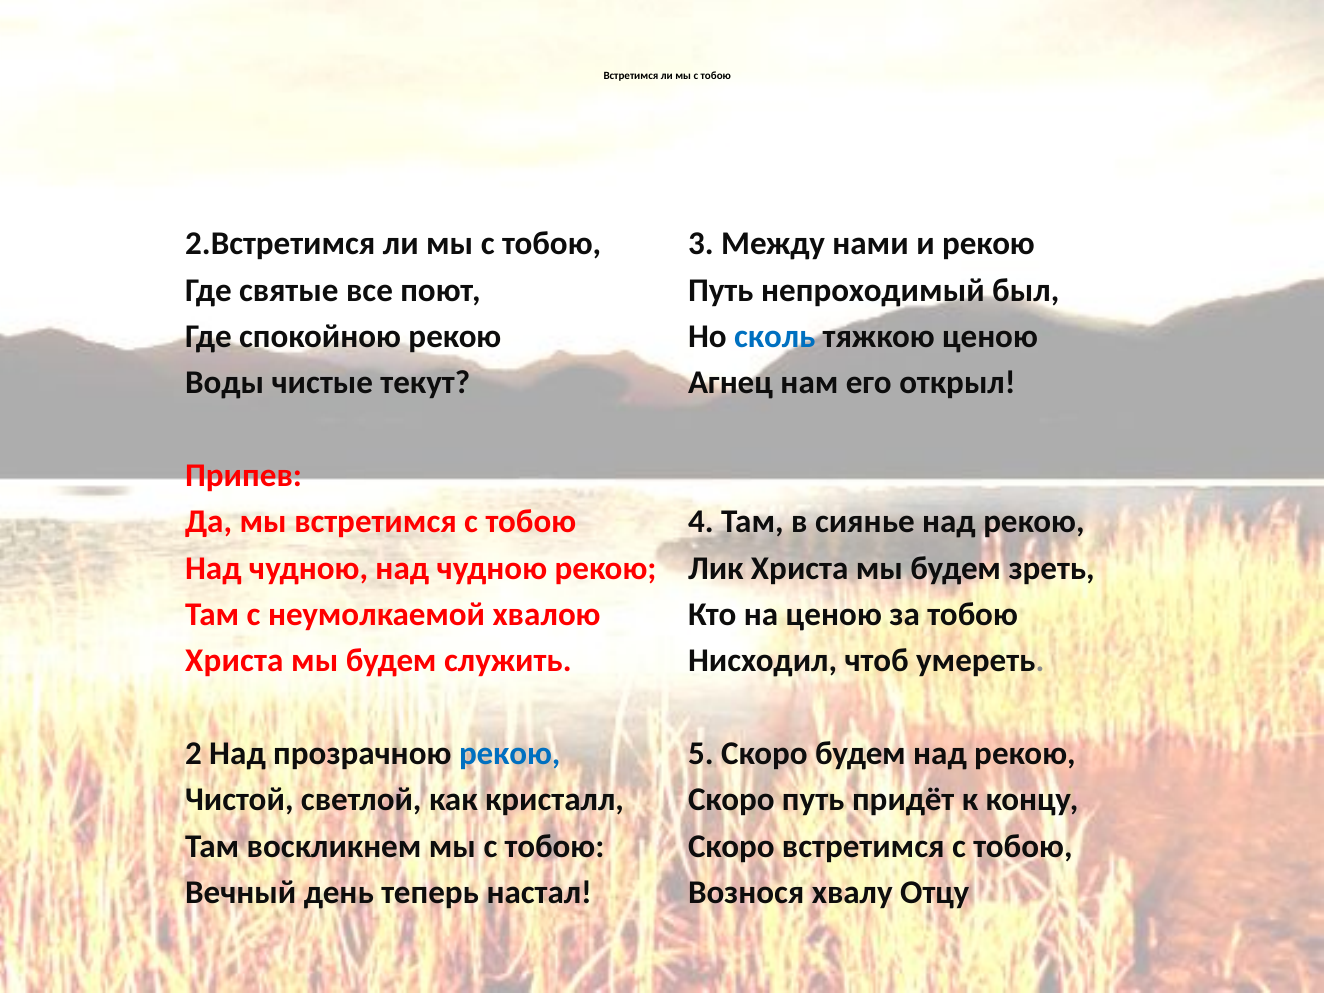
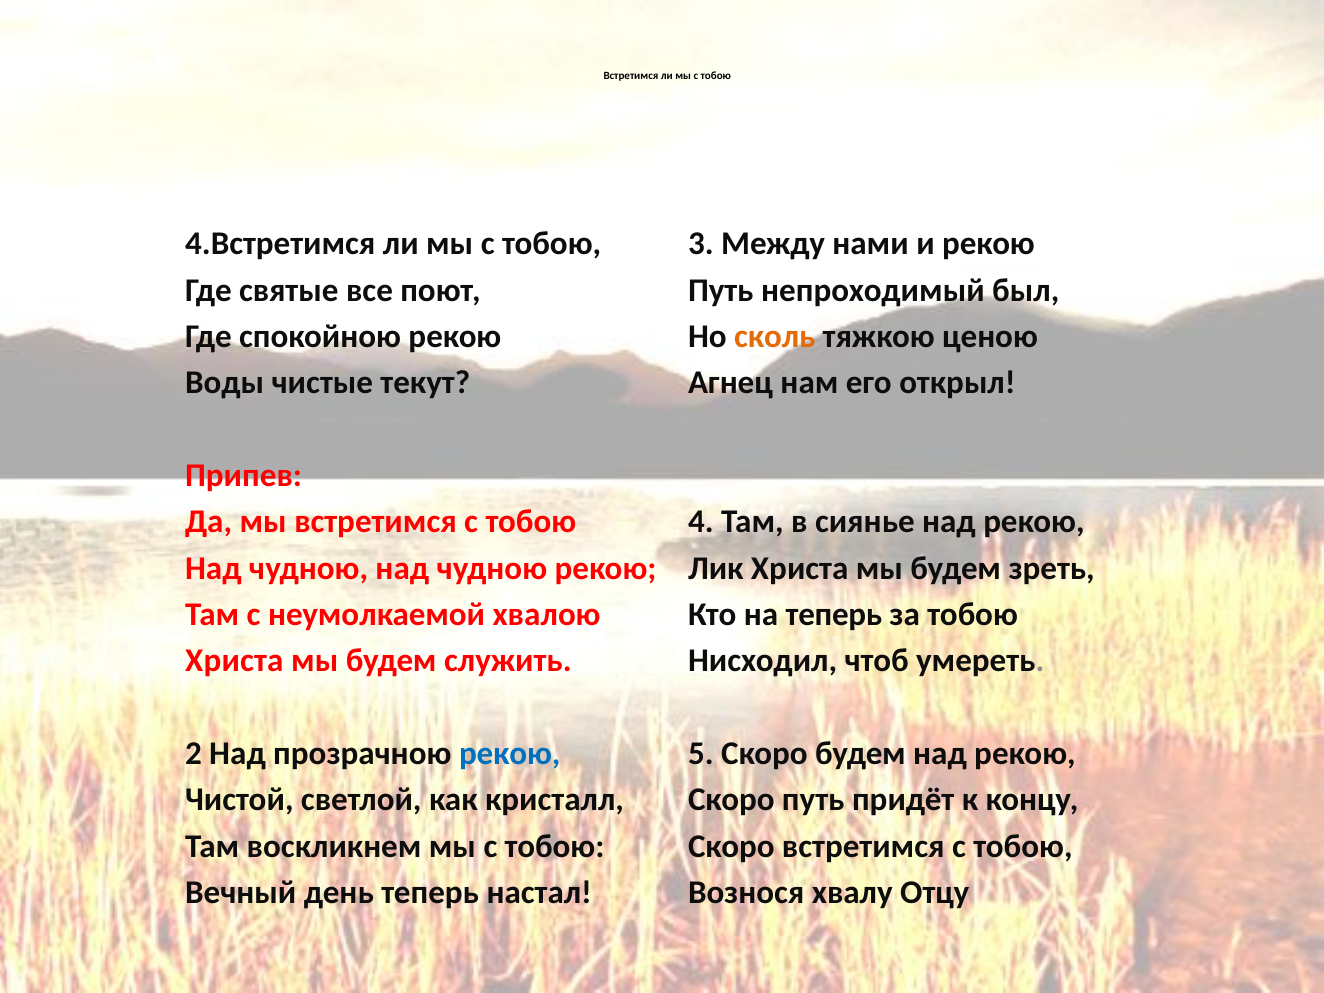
2.Встретимся: 2.Встретимся -> 4.Встретимся
сколь colour: blue -> orange
на ценою: ценою -> теперь
